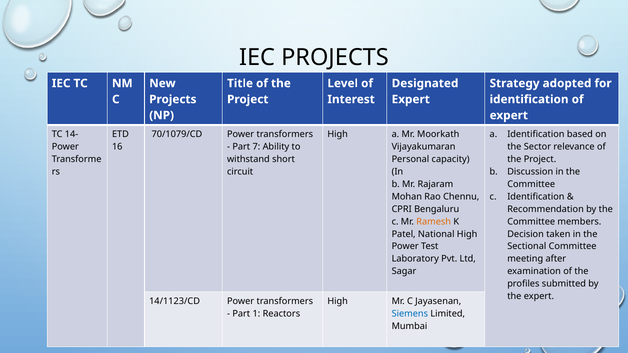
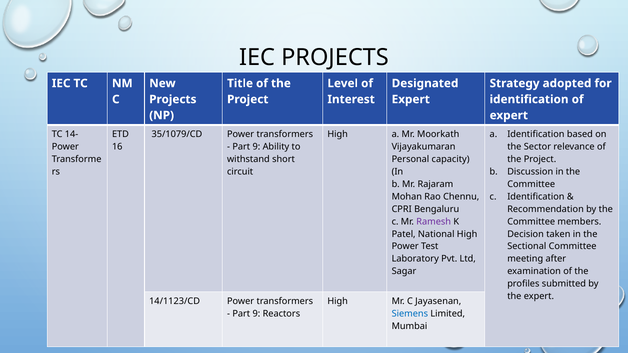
70/1079/CD: 70/1079/CD -> 35/1079/CD
7 at (256, 147): 7 -> 9
Ramesh colour: orange -> purple
1 at (256, 314): 1 -> 9
